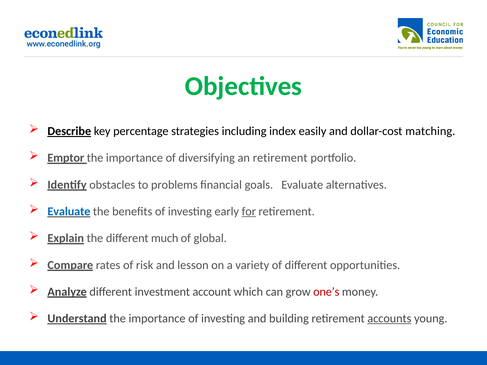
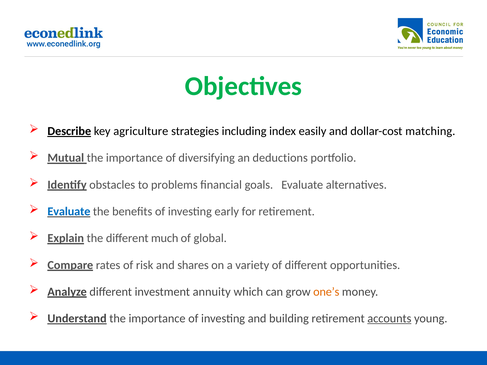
percentage: percentage -> agriculture
Emptor: Emptor -> Mutual
an retirement: retirement -> deductions
for underline: present -> none
lesson: lesson -> shares
account: account -> annuity
one’s colour: red -> orange
